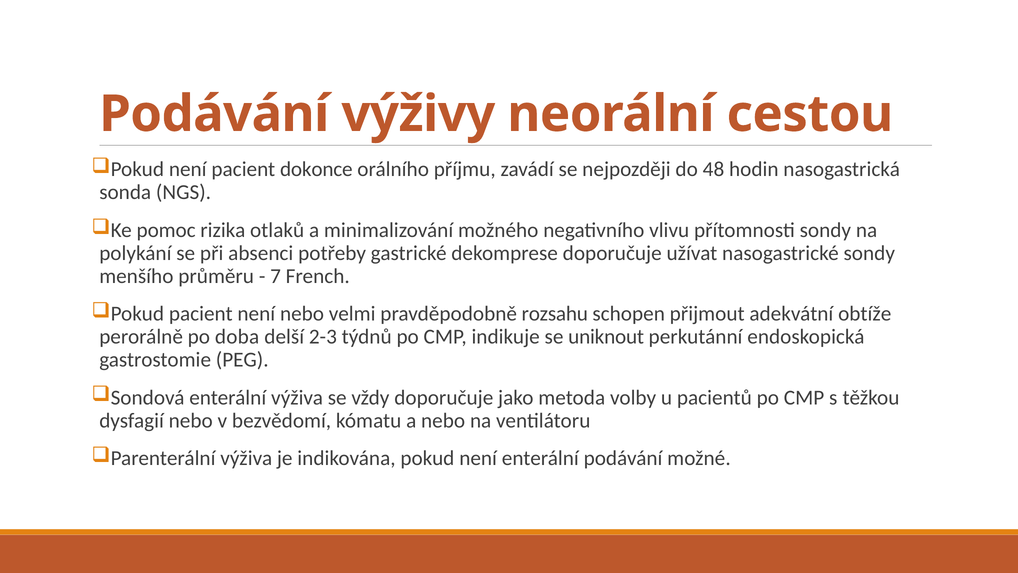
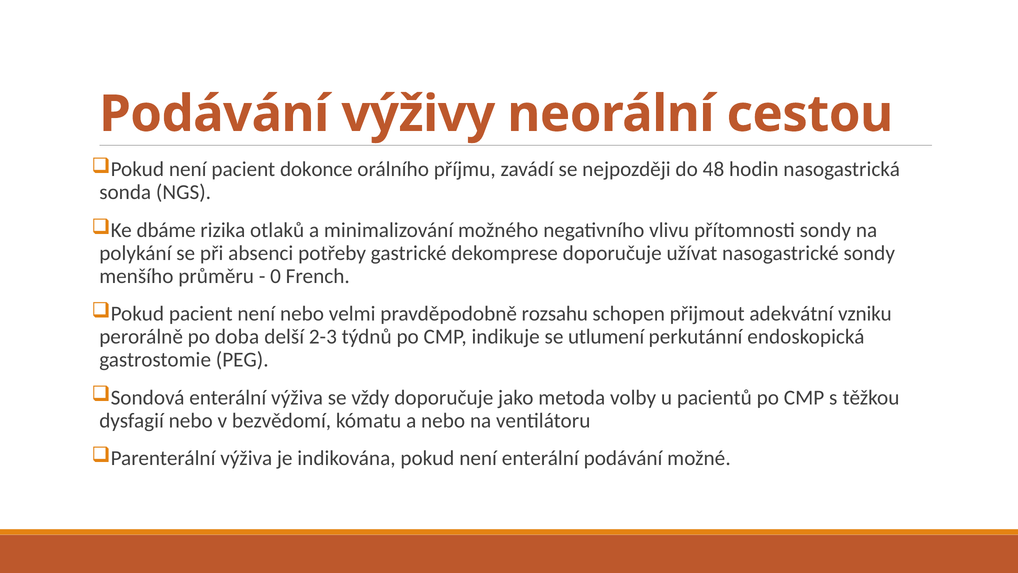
pomoc: pomoc -> dbáme
7: 7 -> 0
obtíže: obtíže -> vzniku
uniknout: uniknout -> utlumení
